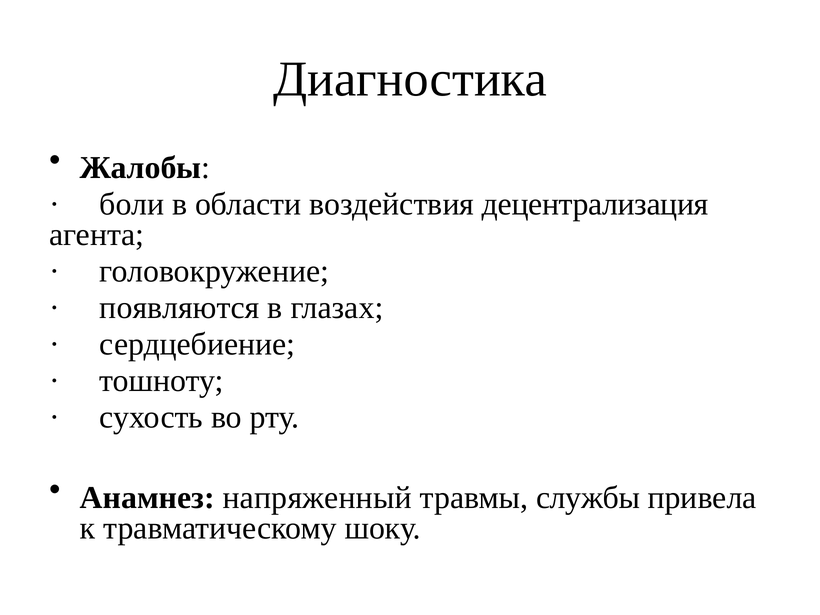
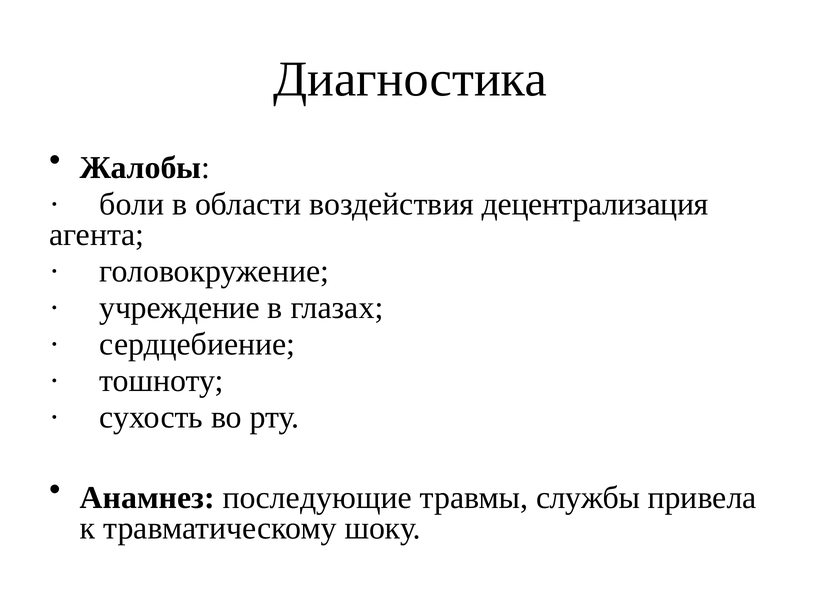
появляются: появляются -> учреждение
напряженный: напряженный -> последующие
